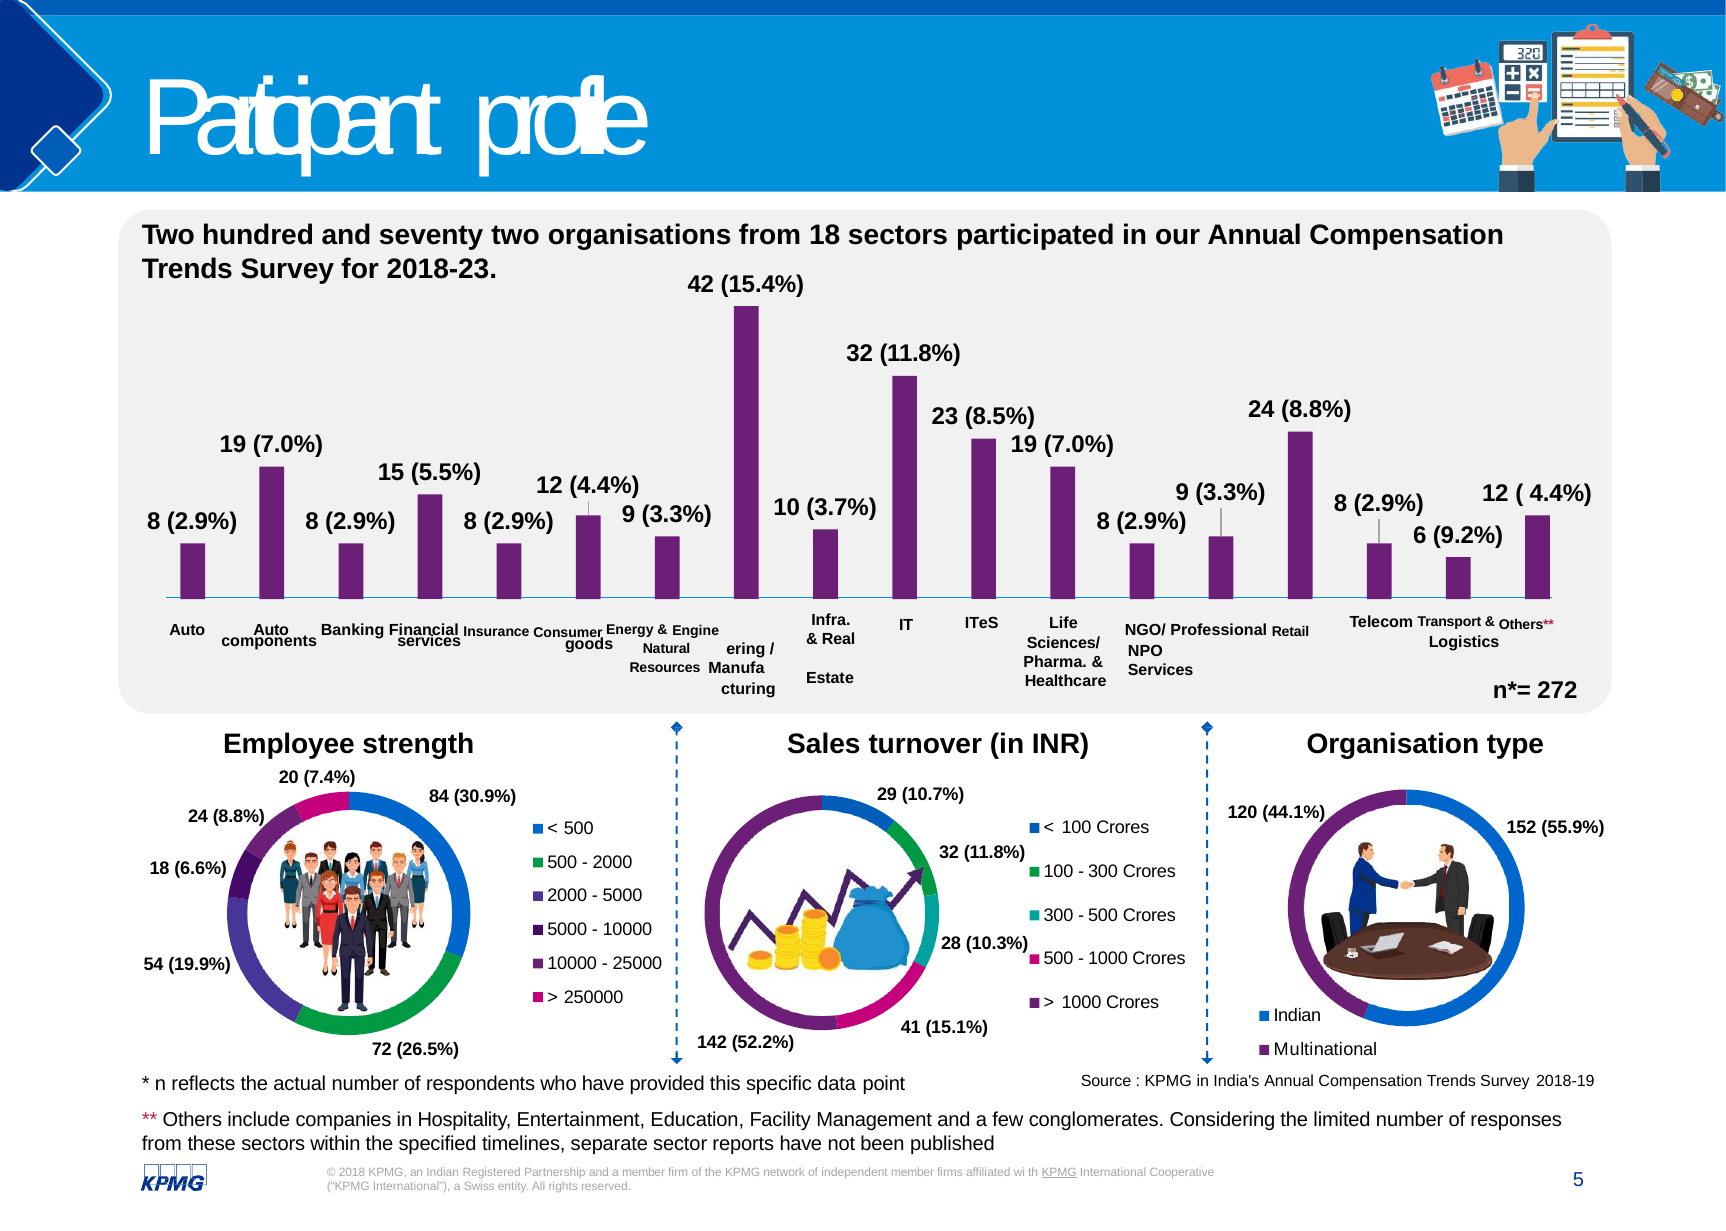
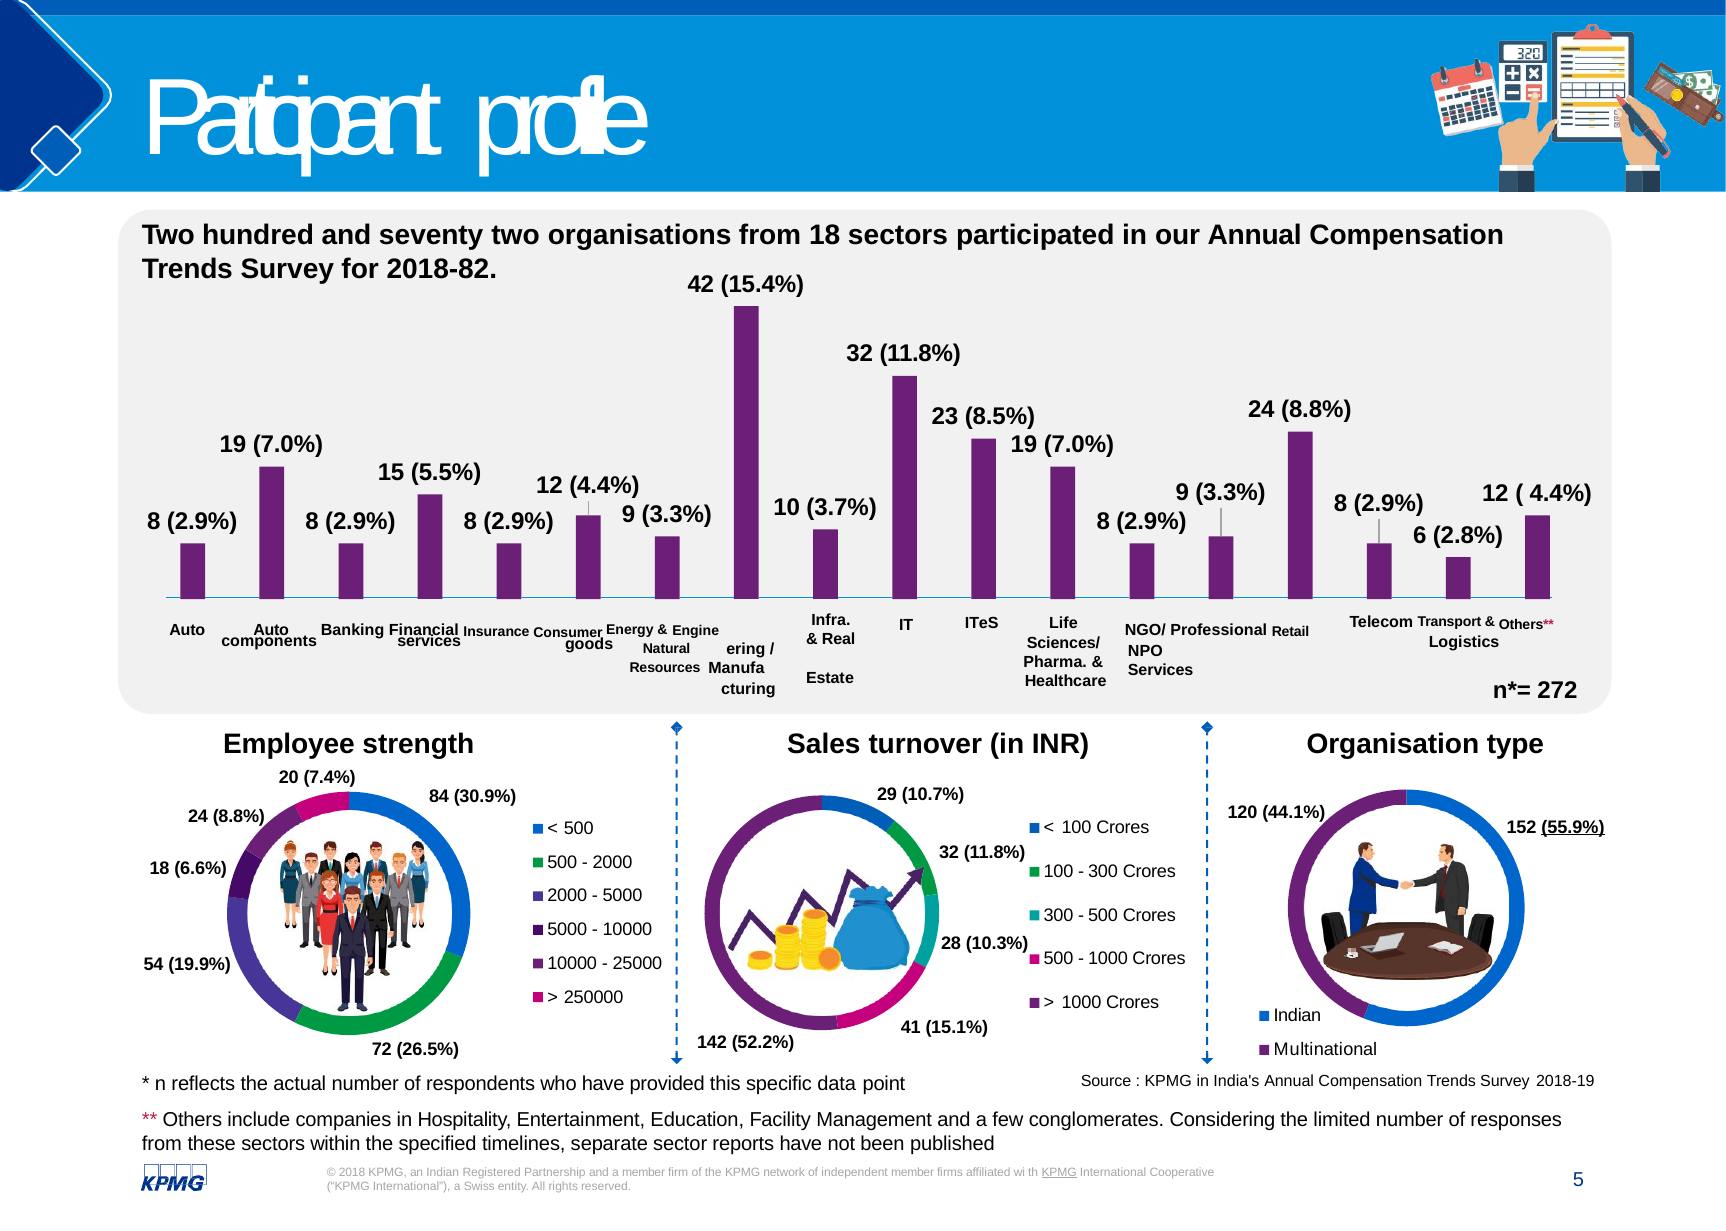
2018-23: 2018-23 -> 2018-82
9.2%: 9.2% -> 2.8%
55.9% underline: none -> present
